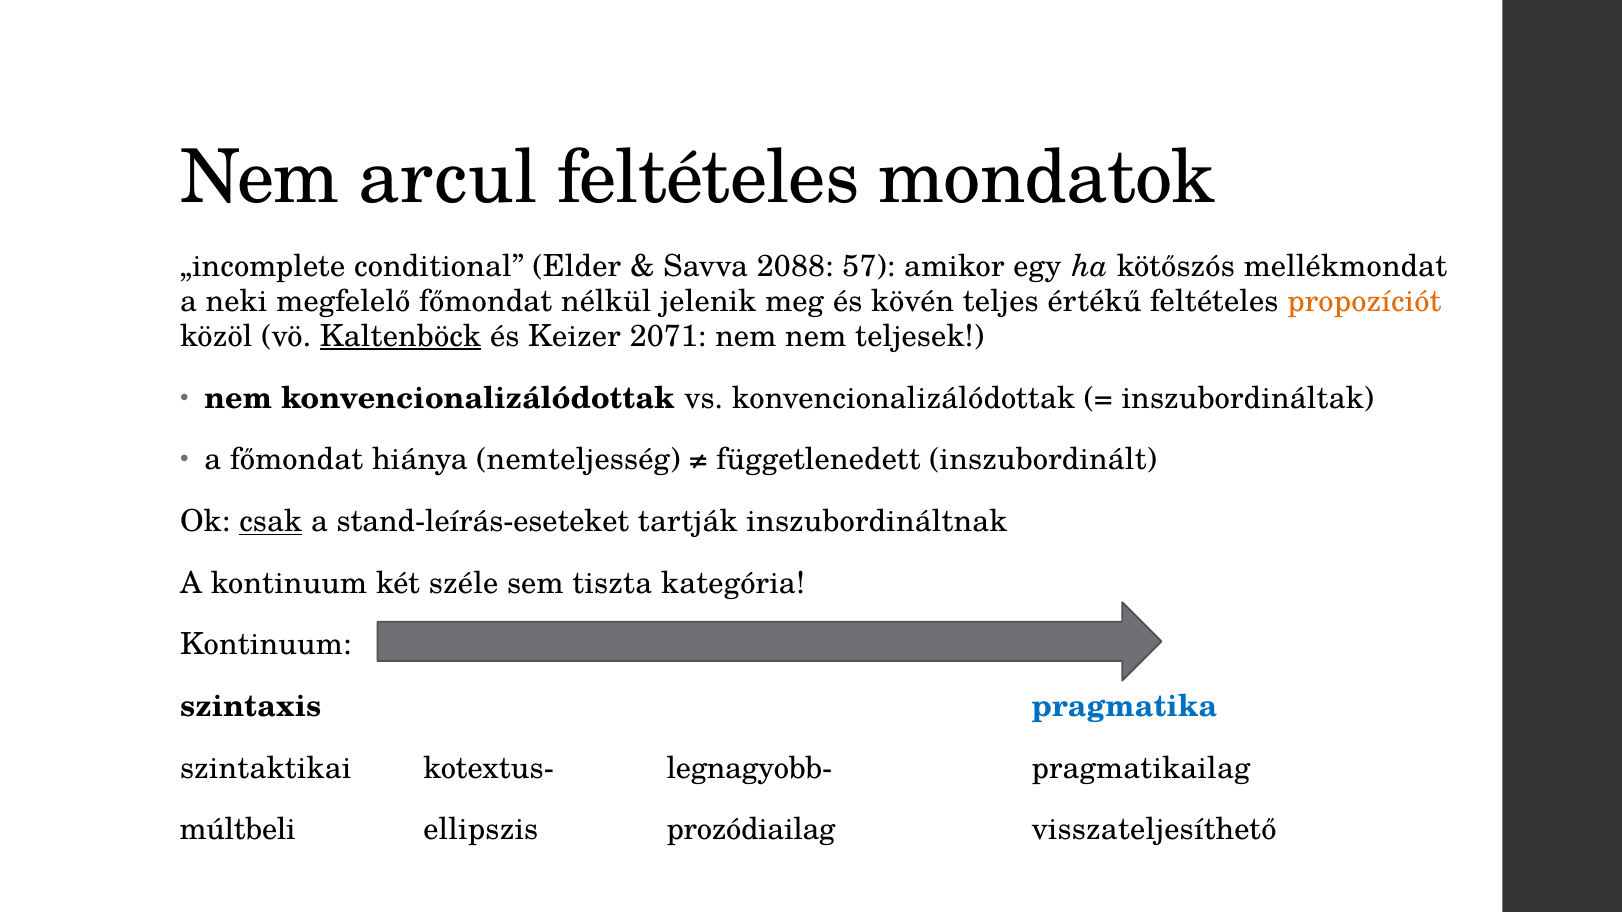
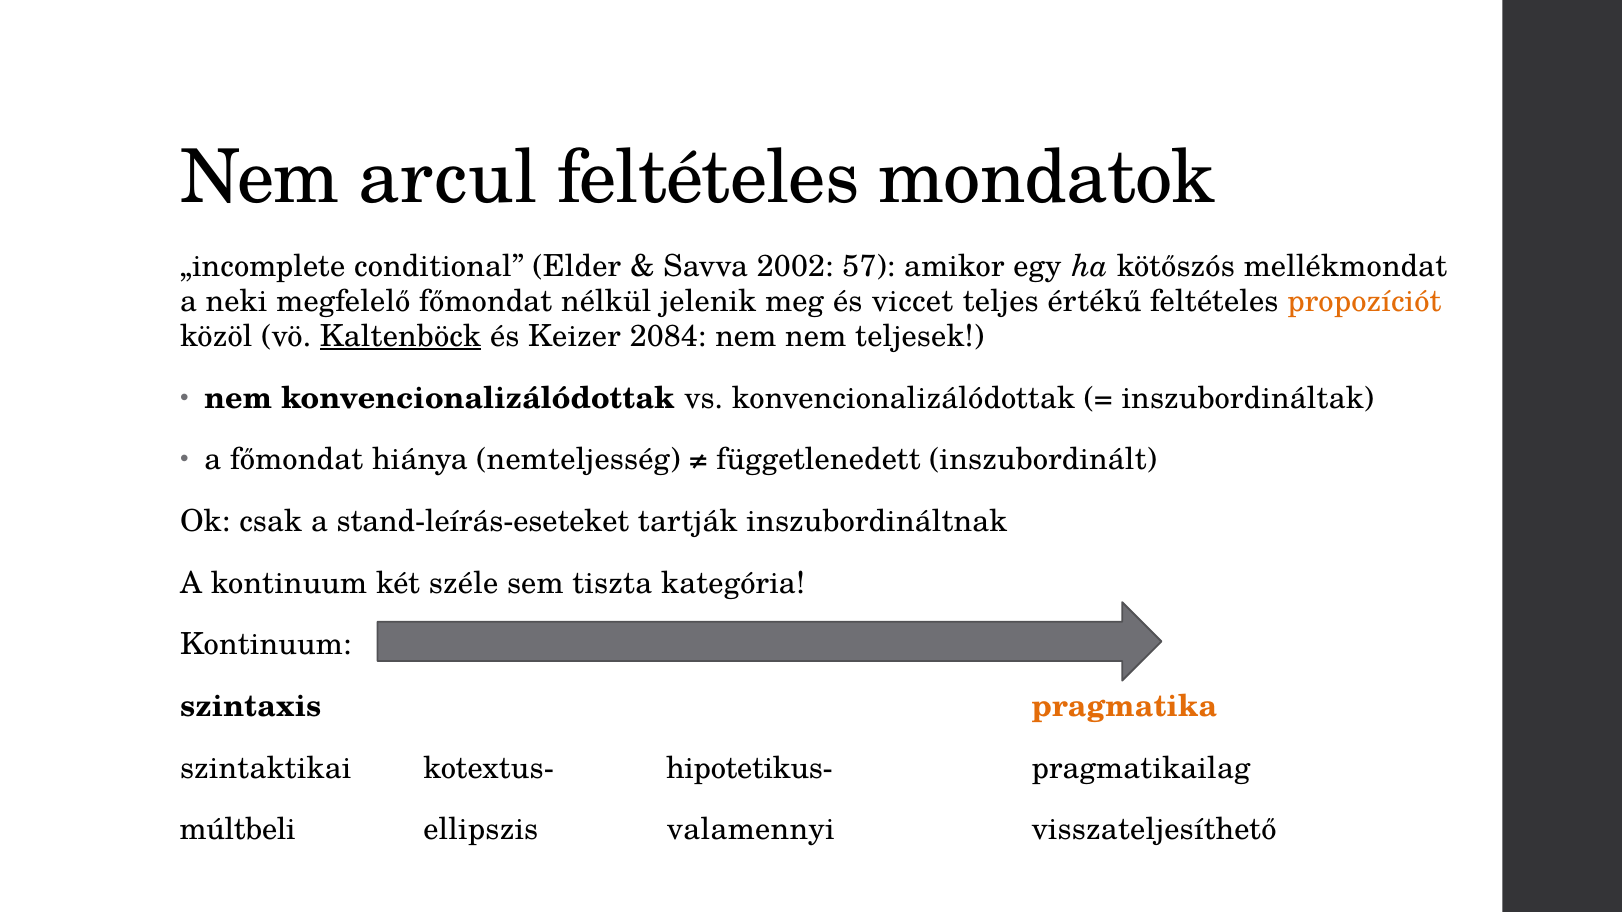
2088: 2088 -> 2002
kövén: kövén -> viccet
2071: 2071 -> 2084
csak underline: present -> none
pragmatika colour: blue -> orange
legnagyobb-: legnagyobb- -> hipotetikus-
prozódiailag: prozódiailag -> valamennyi
